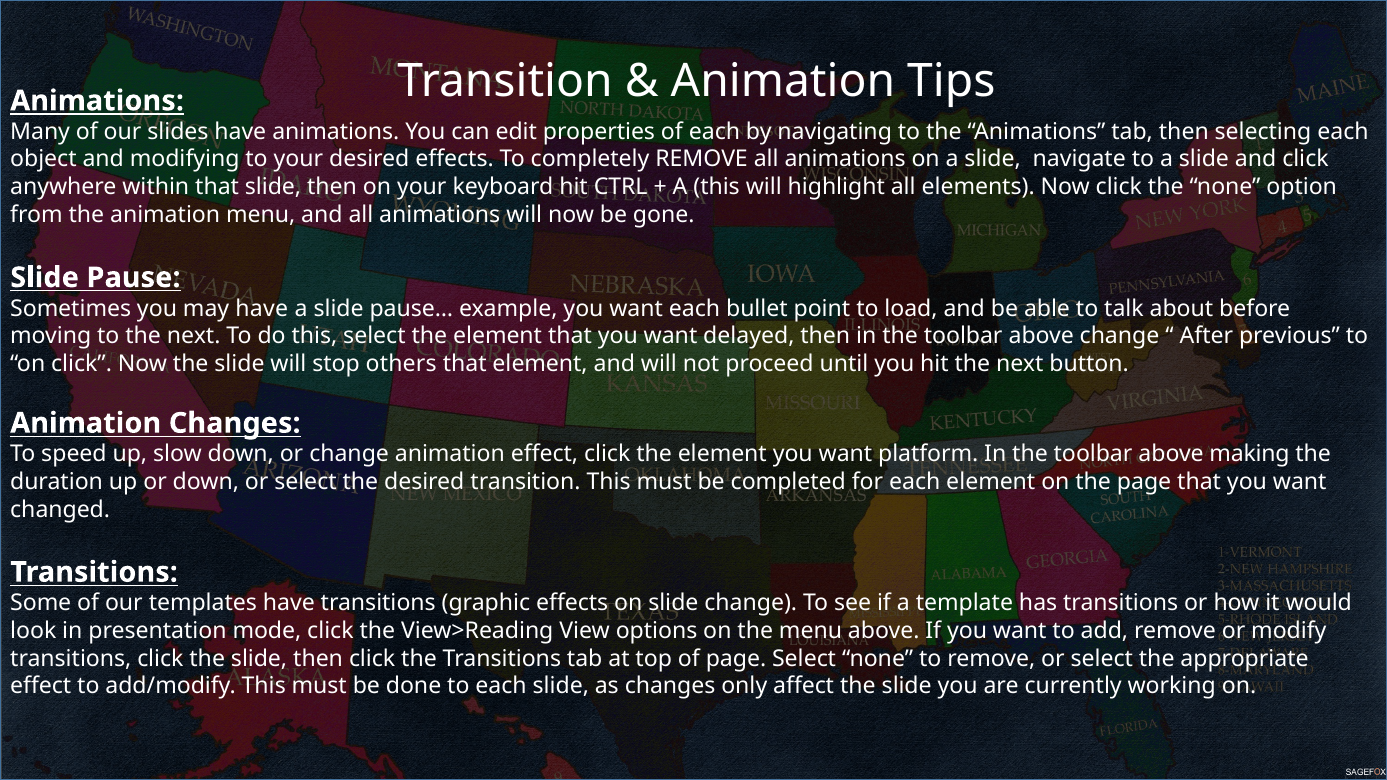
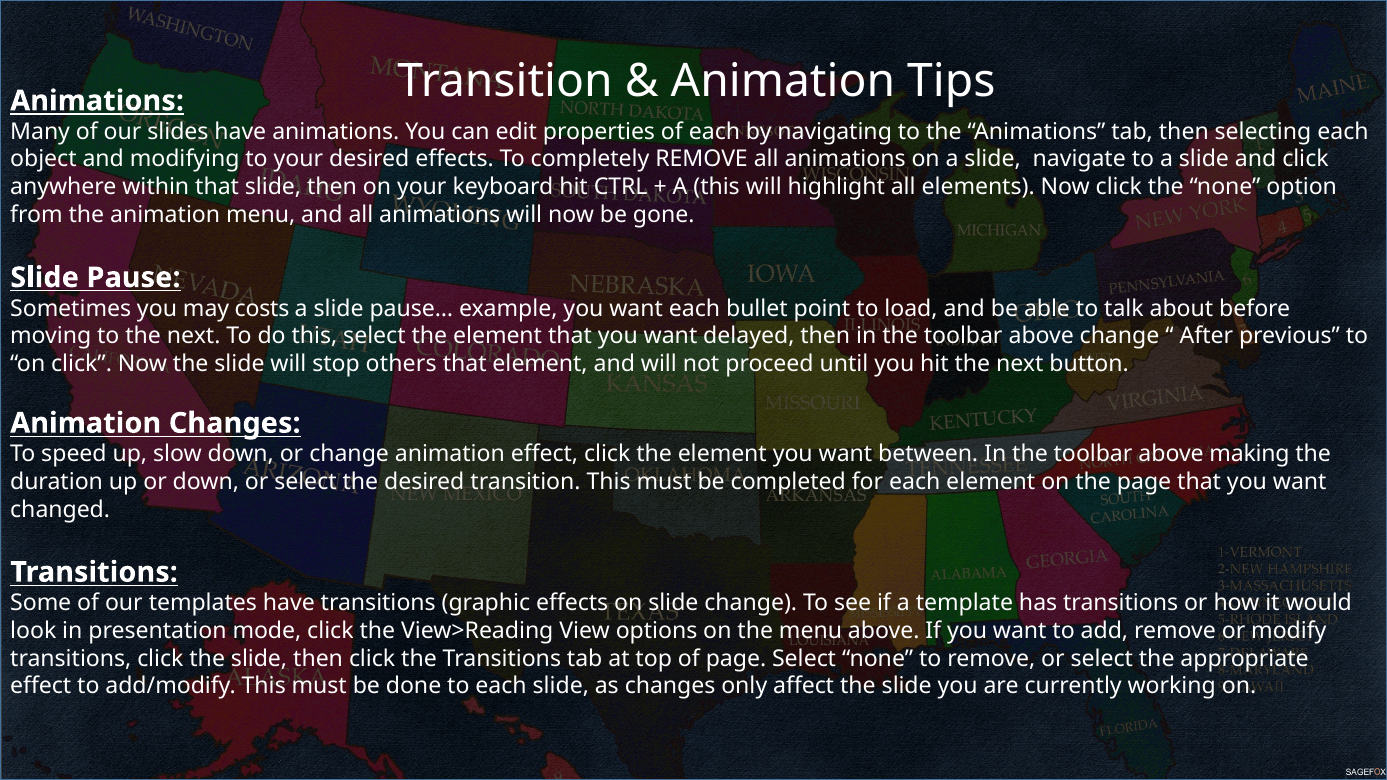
may have: have -> costs
platform: platform -> between
